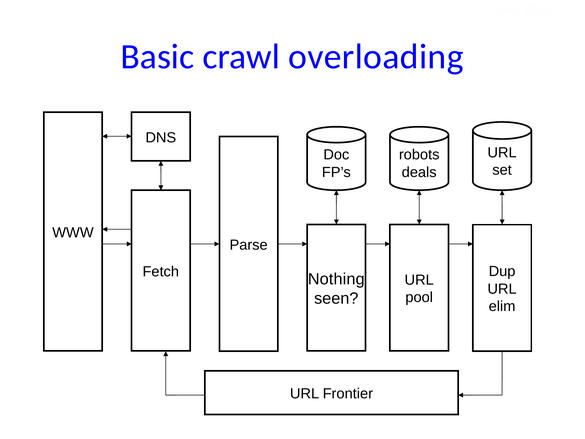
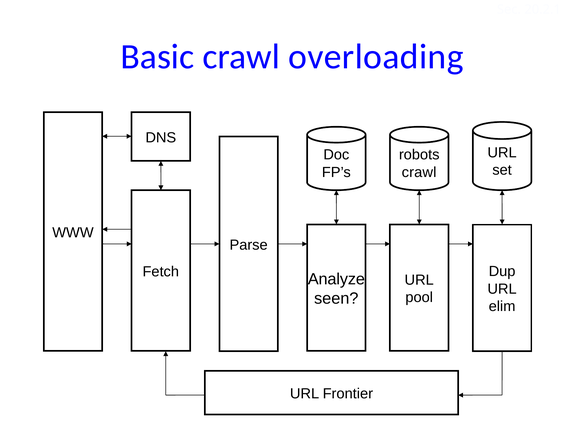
deals at (419, 172): deals -> crawl
Nothing: Nothing -> Analyze
